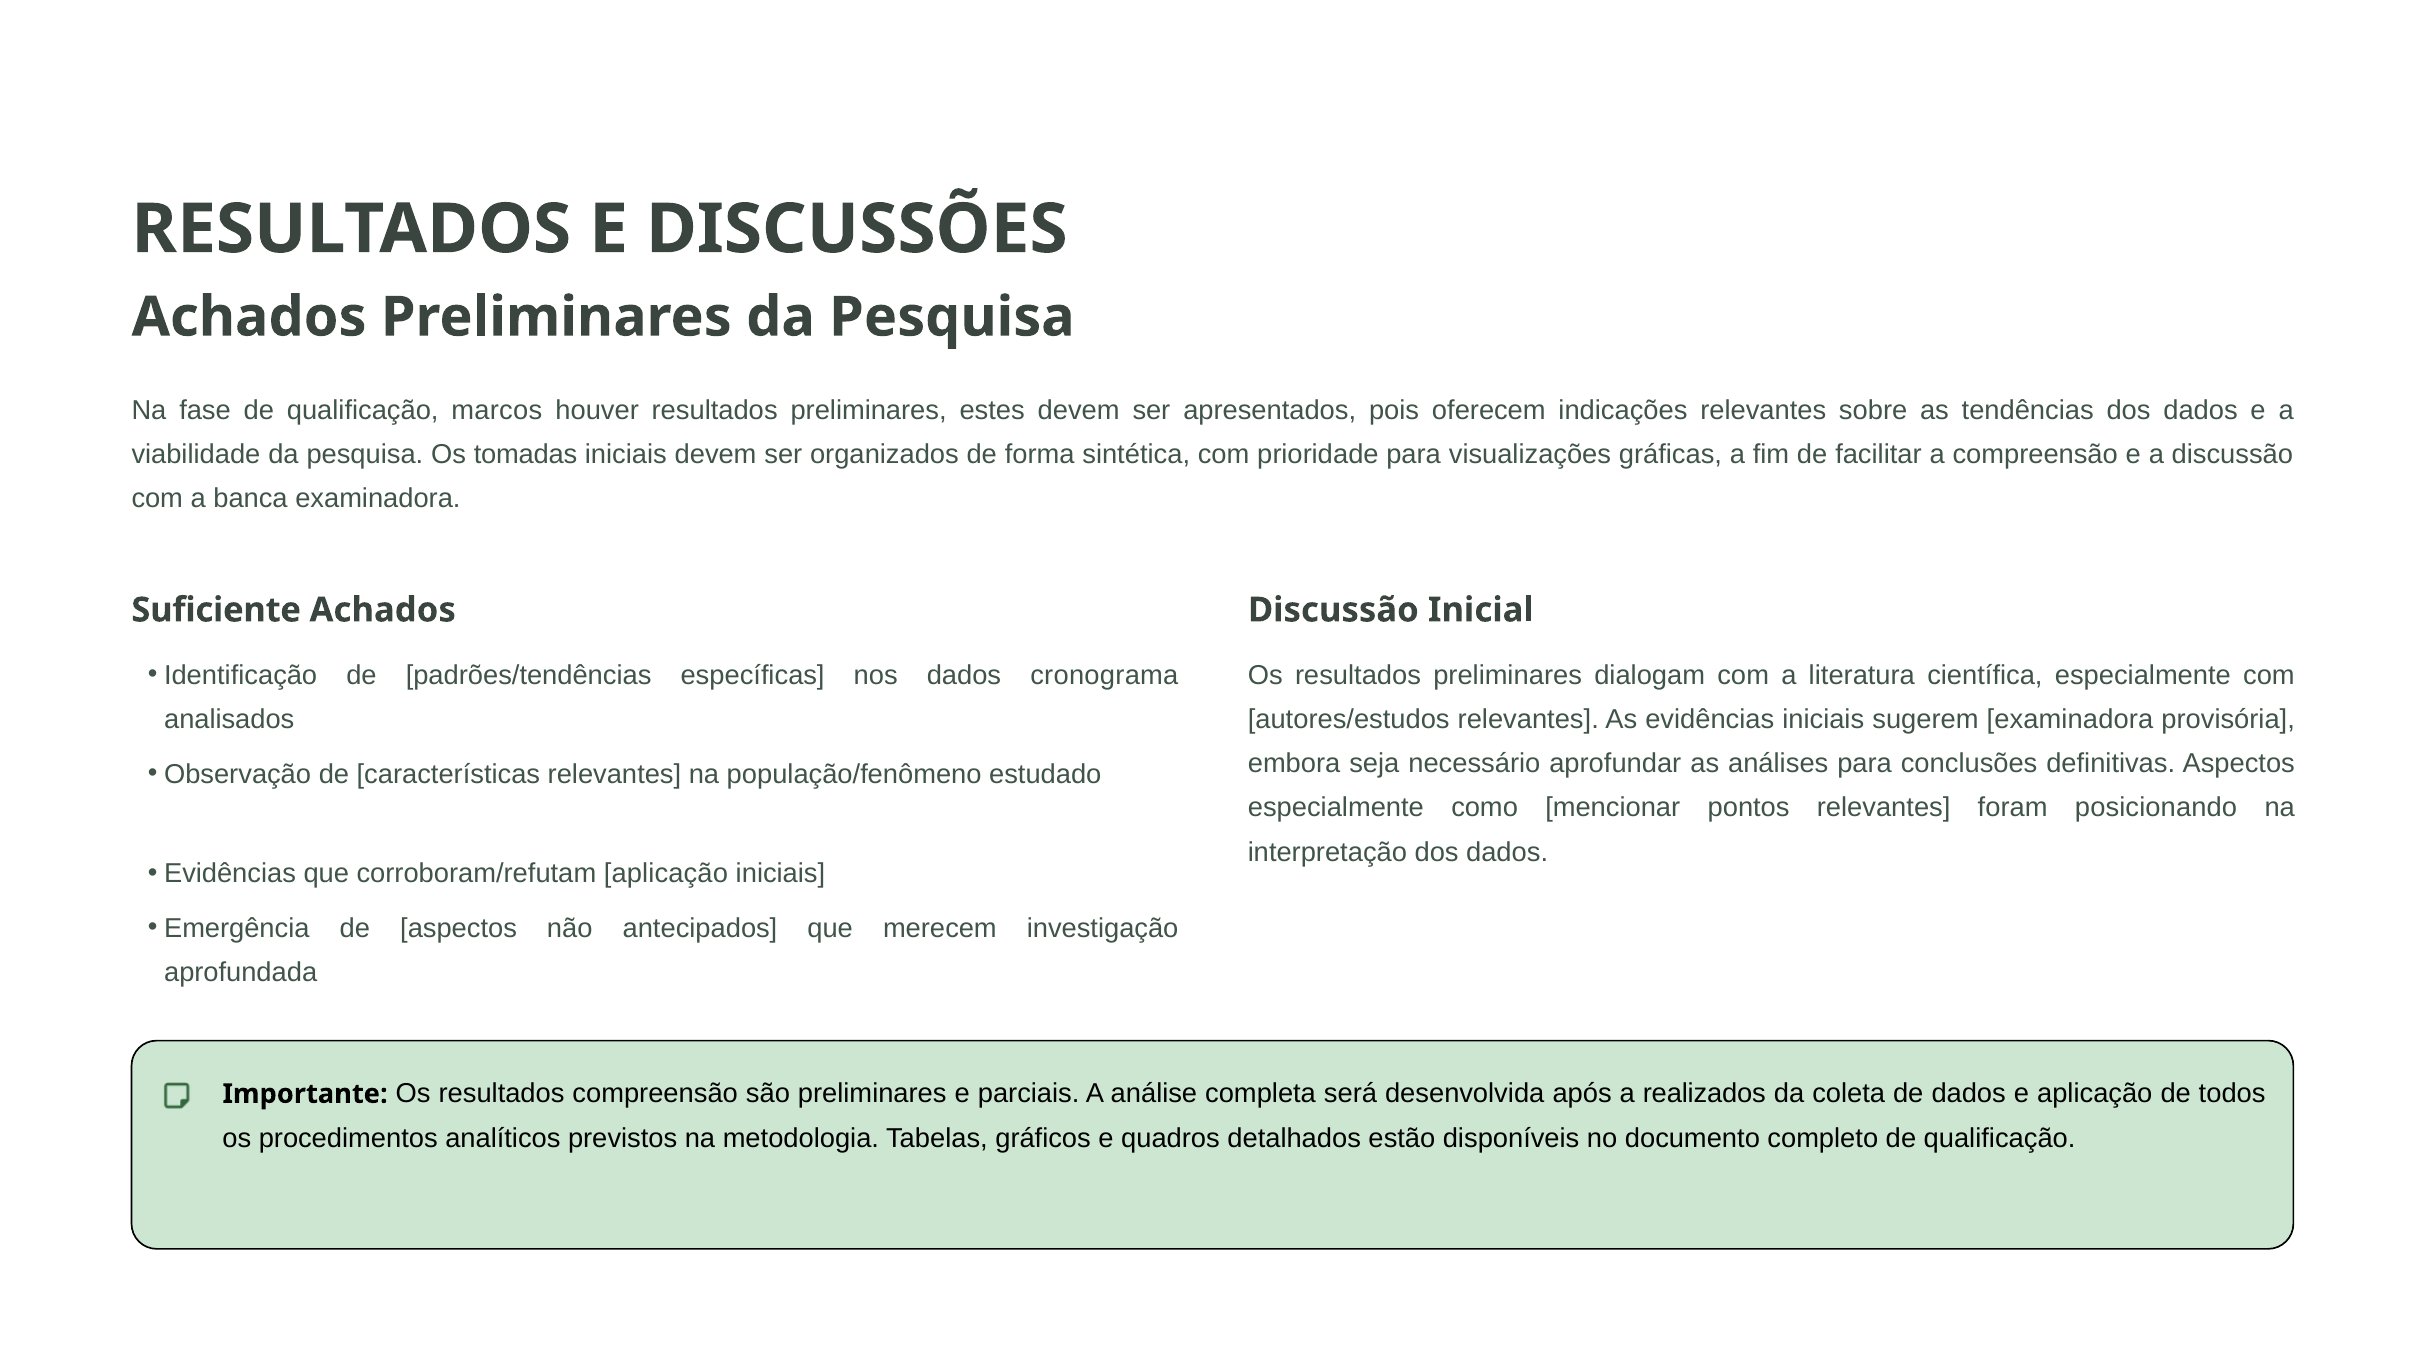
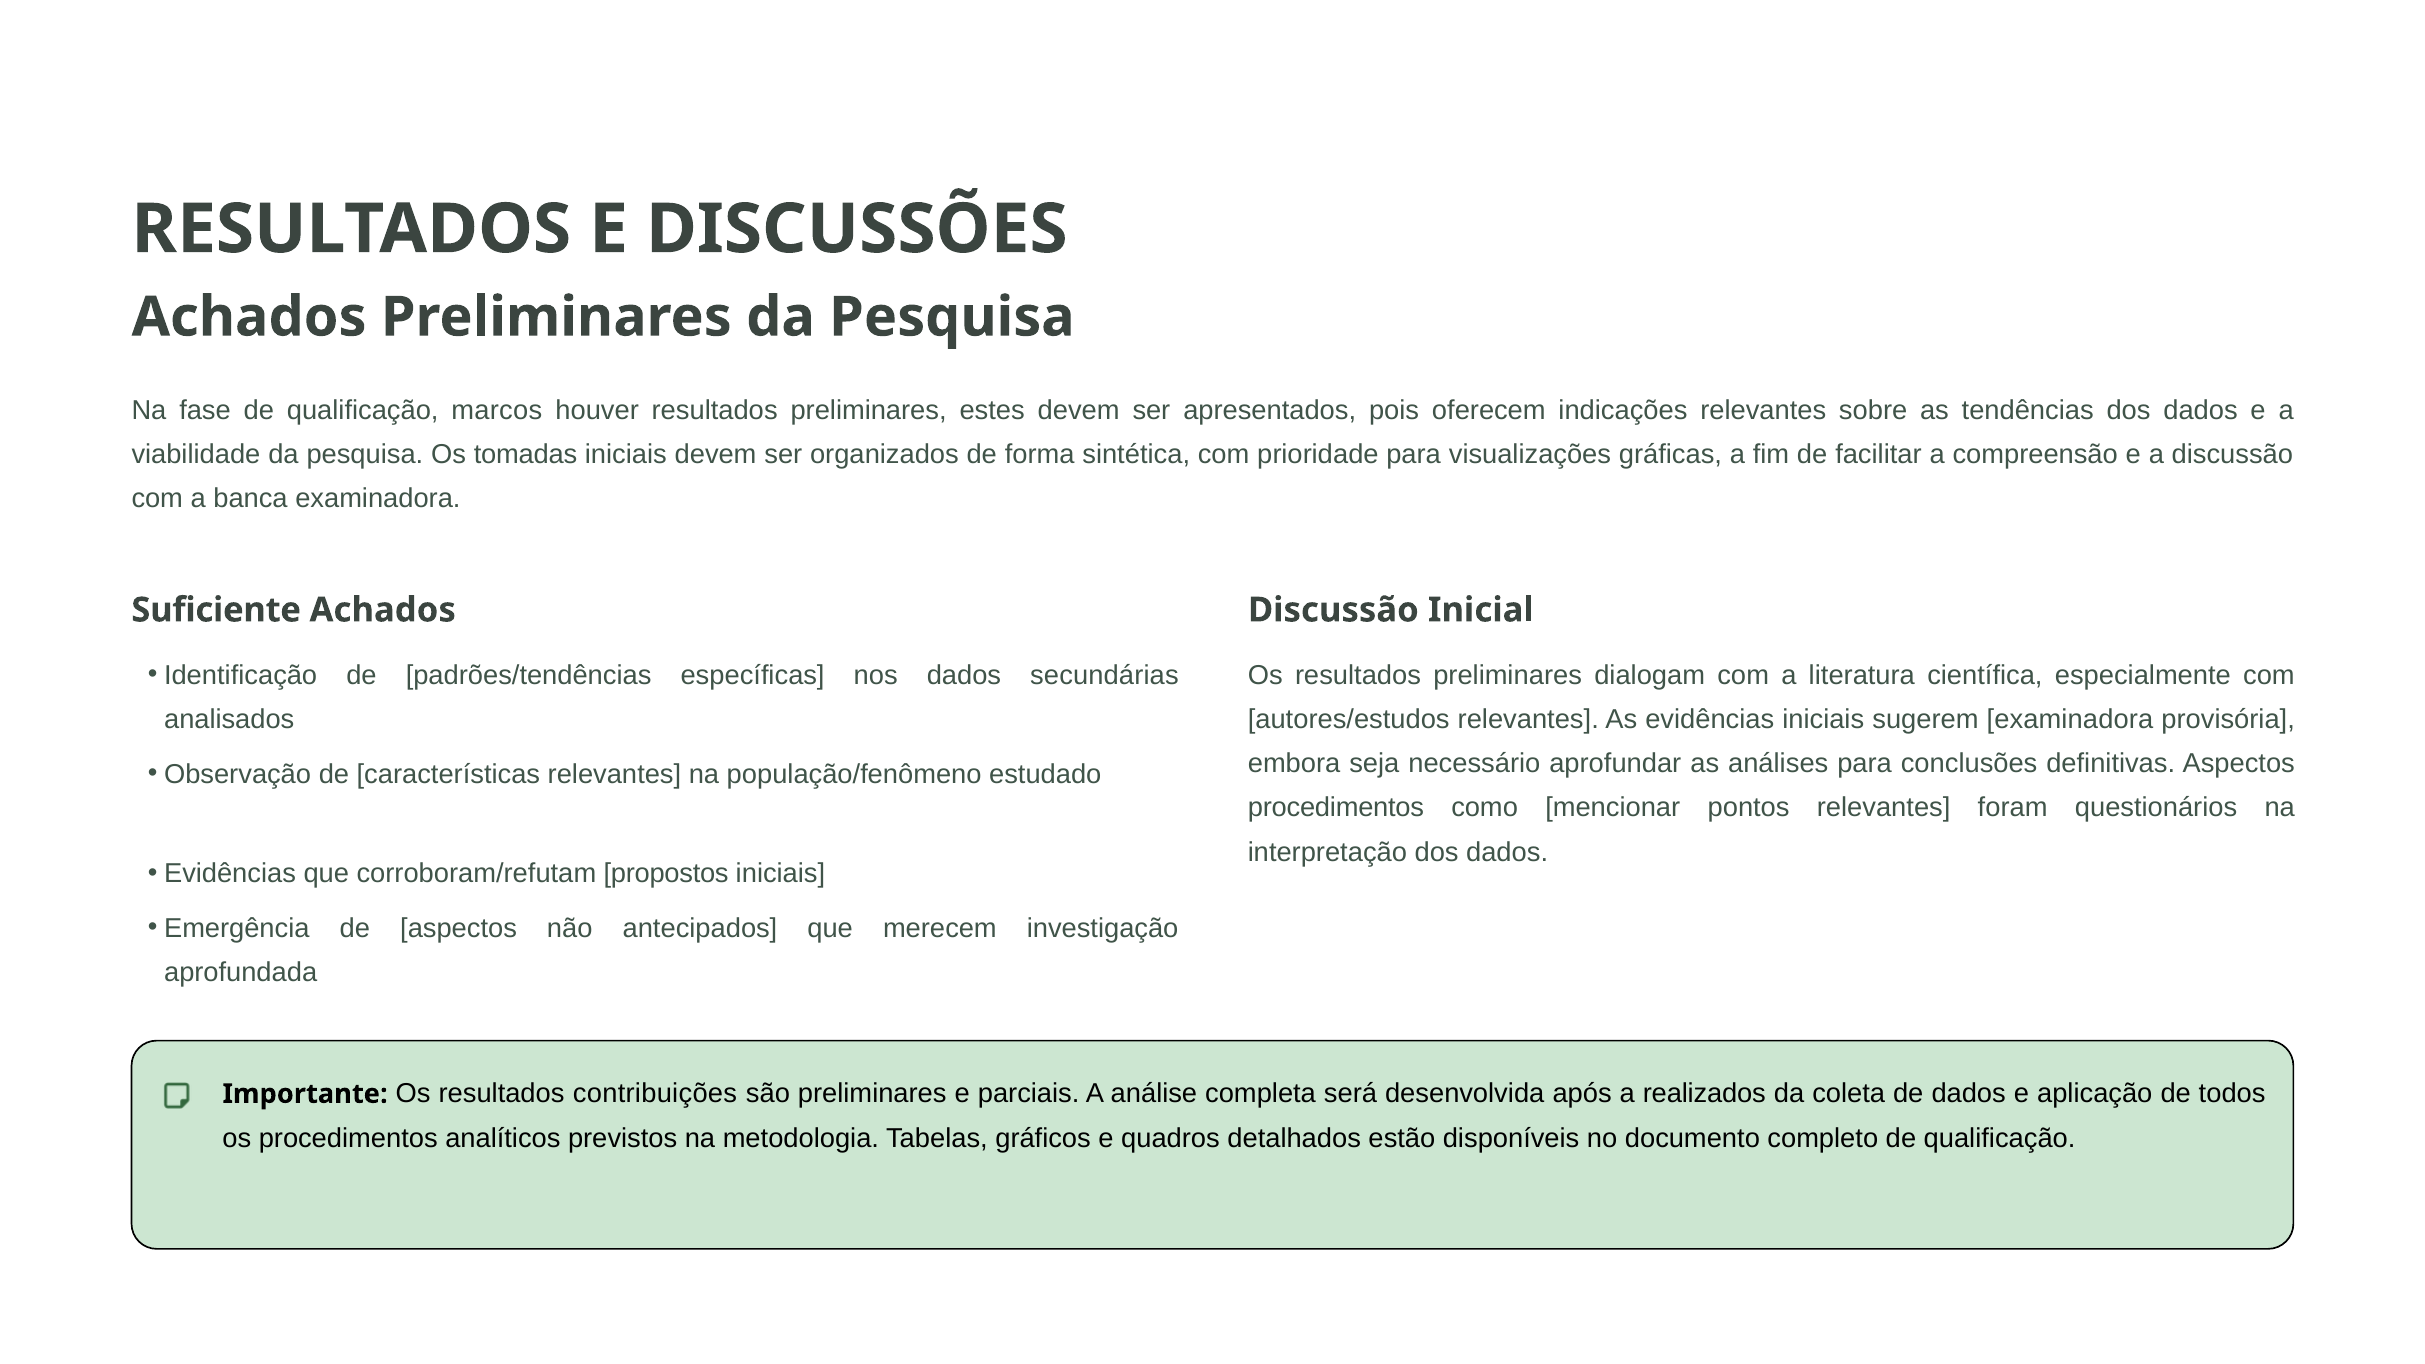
cronograma: cronograma -> secundárias
especialmente at (1336, 808): especialmente -> procedimentos
posicionando: posicionando -> questionários
corroboram/refutam aplicação: aplicação -> propostos
resultados compreensão: compreensão -> contribuições
